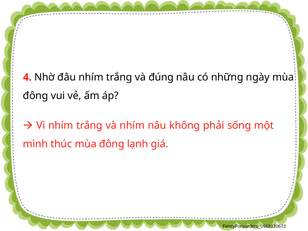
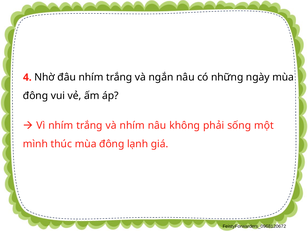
đúng: đúng -> ngắn
